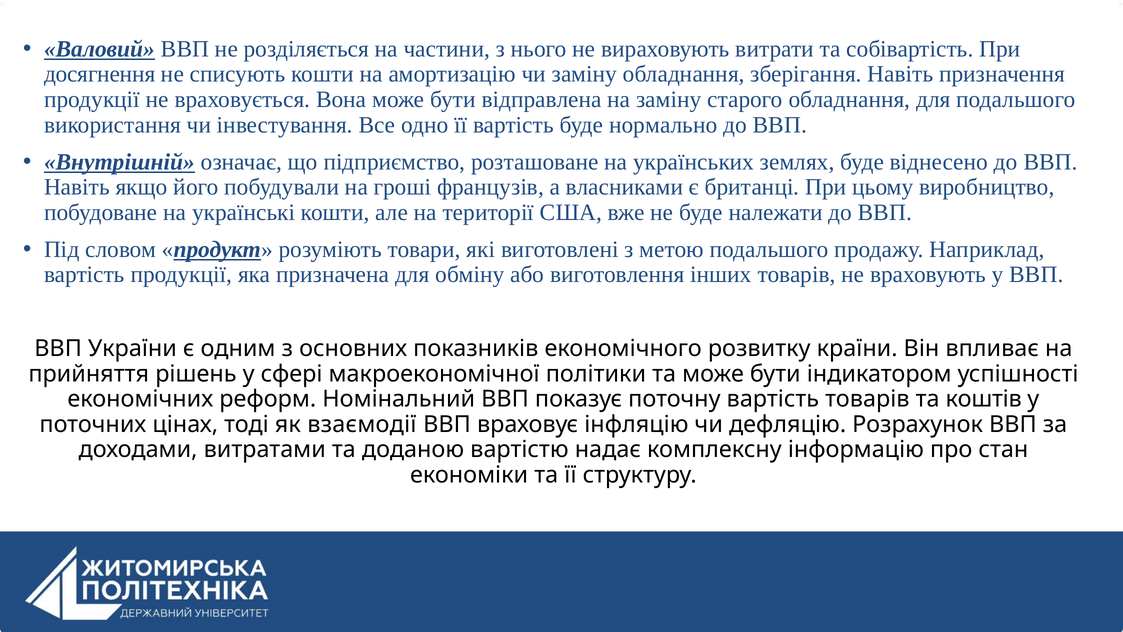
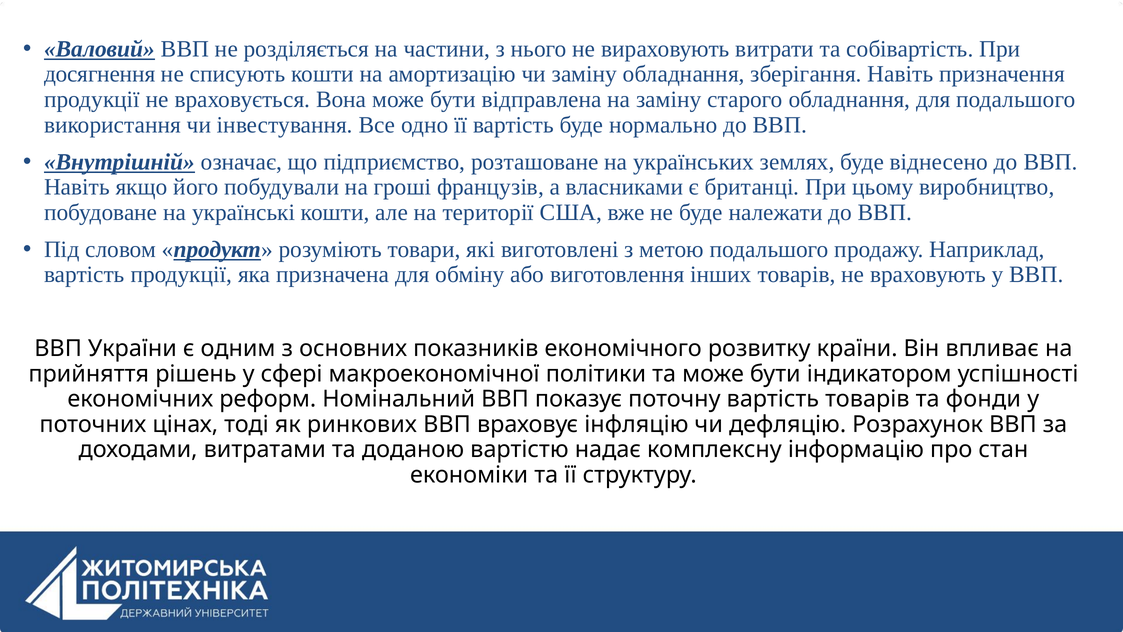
коштів: коштів -> фонди
взаємодії: взаємодії -> ринкових
